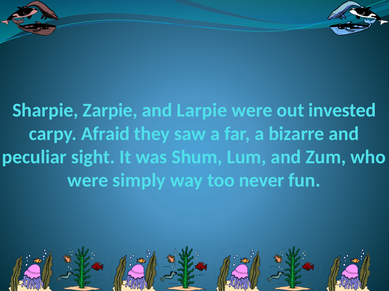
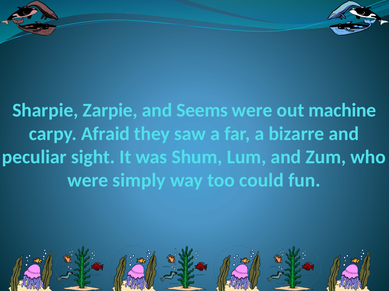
Larpie: Larpie -> Seems
invested: invested -> machine
never: never -> could
